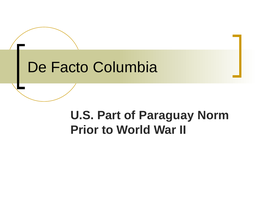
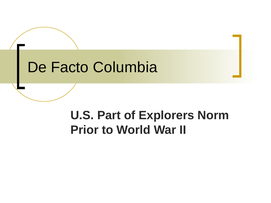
Paraguay: Paraguay -> Explorers
